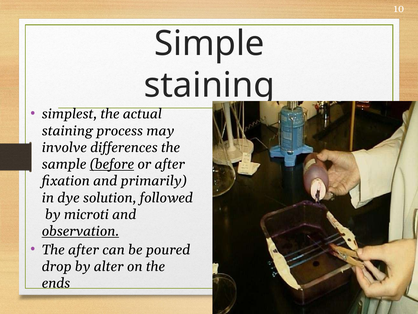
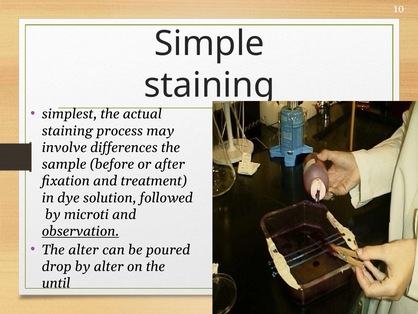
before underline: present -> none
primarily: primarily -> treatment
The after: after -> alter
ends: ends -> until
